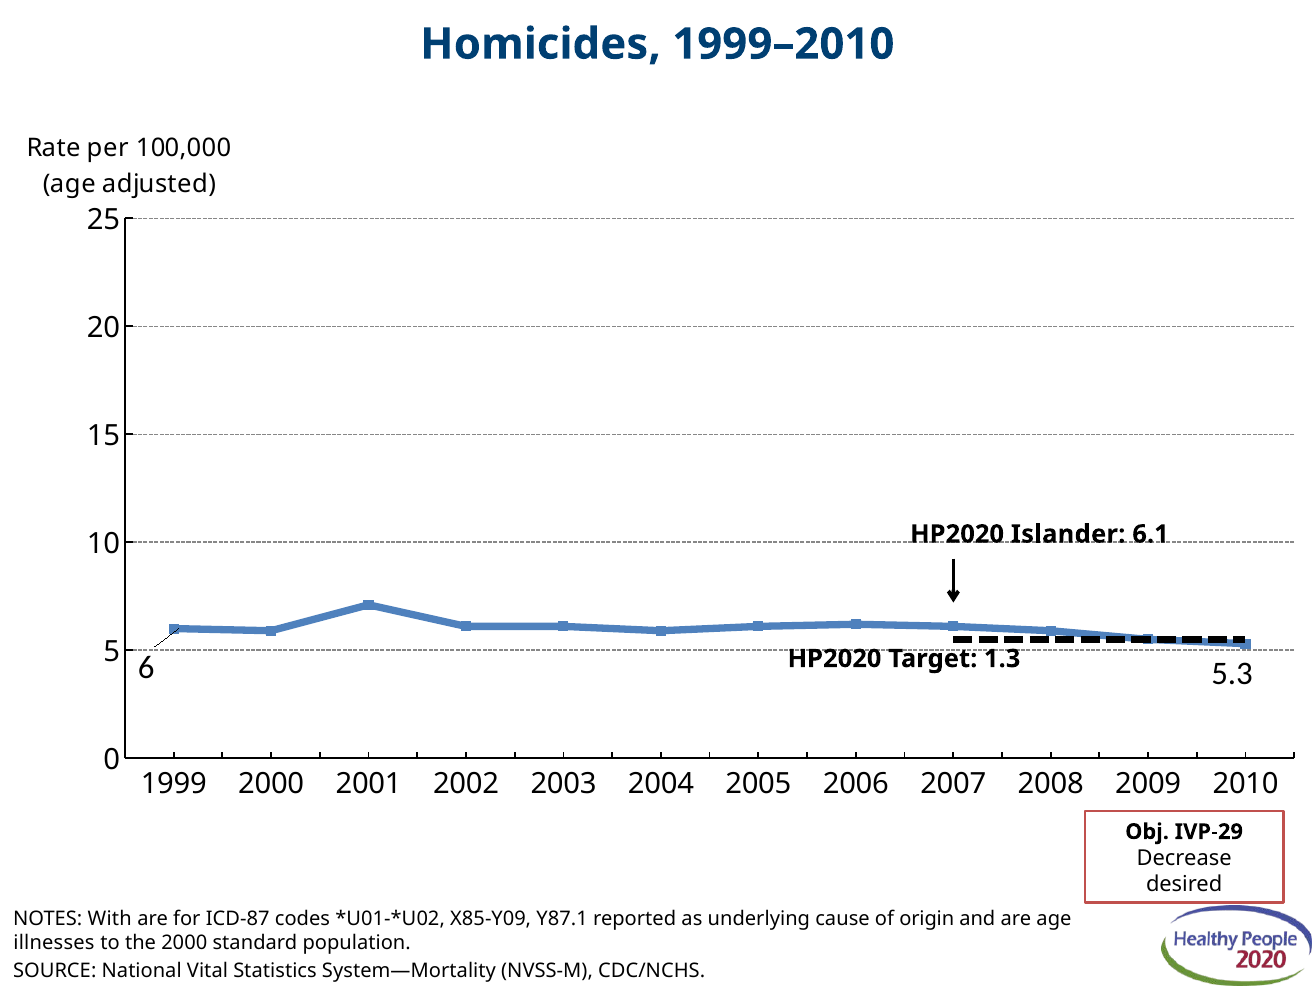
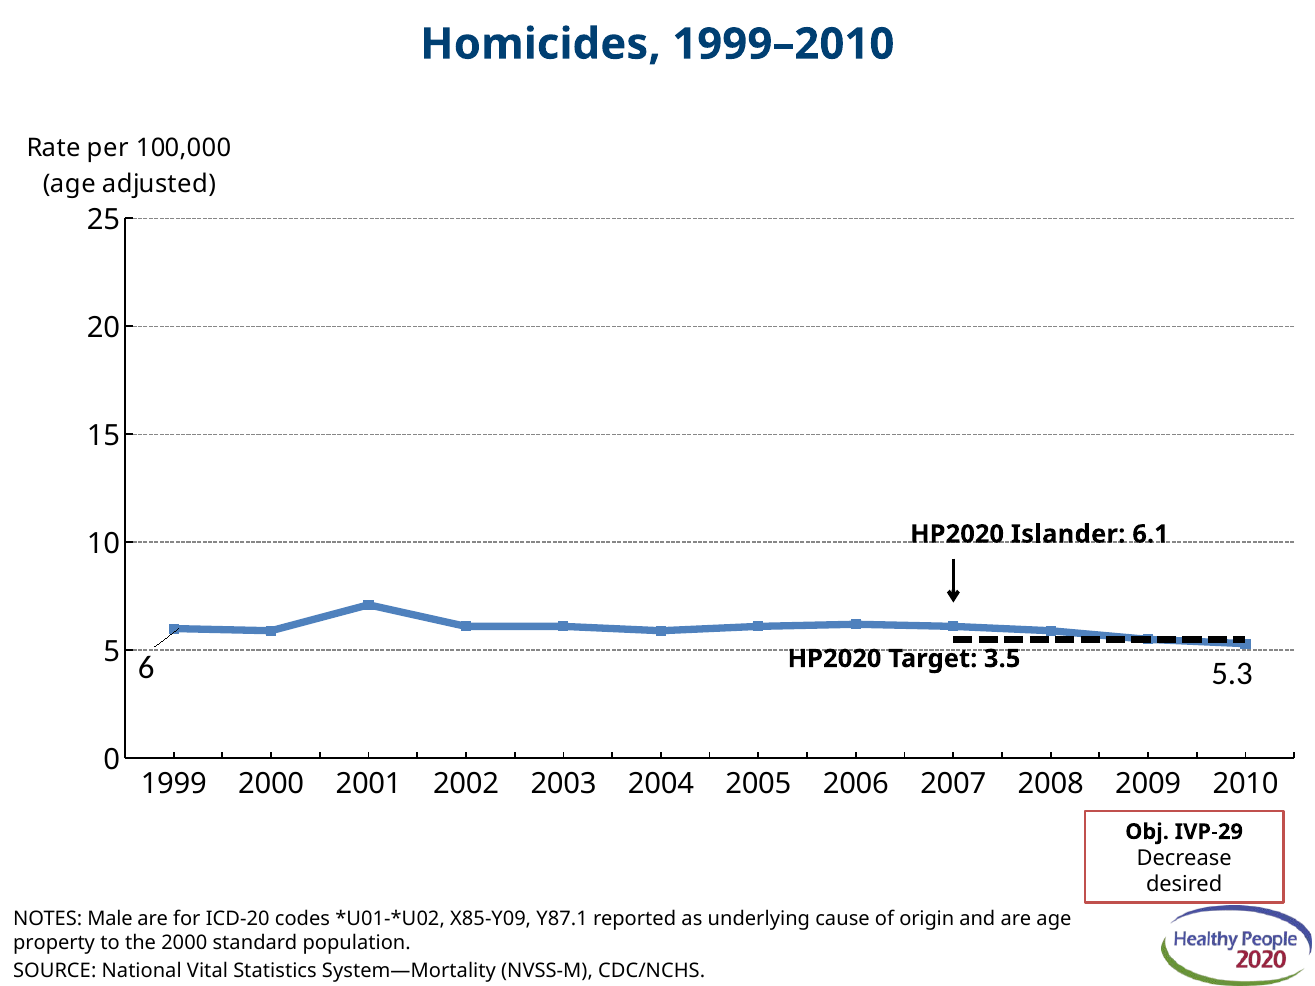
1.3: 1.3 -> 3.5
With: With -> Male
ICD-87: ICD-87 -> ICD-20
illnesses: illnesses -> property
